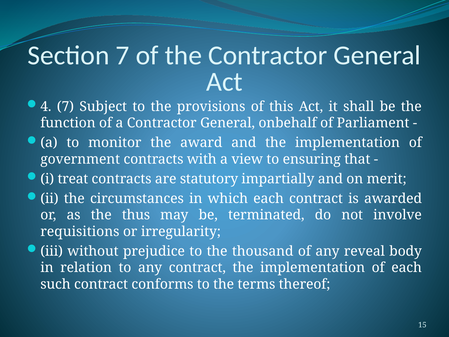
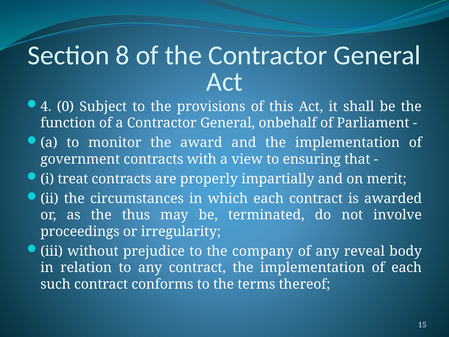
Section 7: 7 -> 8
4 7: 7 -> 0
statutory: statutory -> properly
requisitions: requisitions -> proceedings
thousand: thousand -> company
